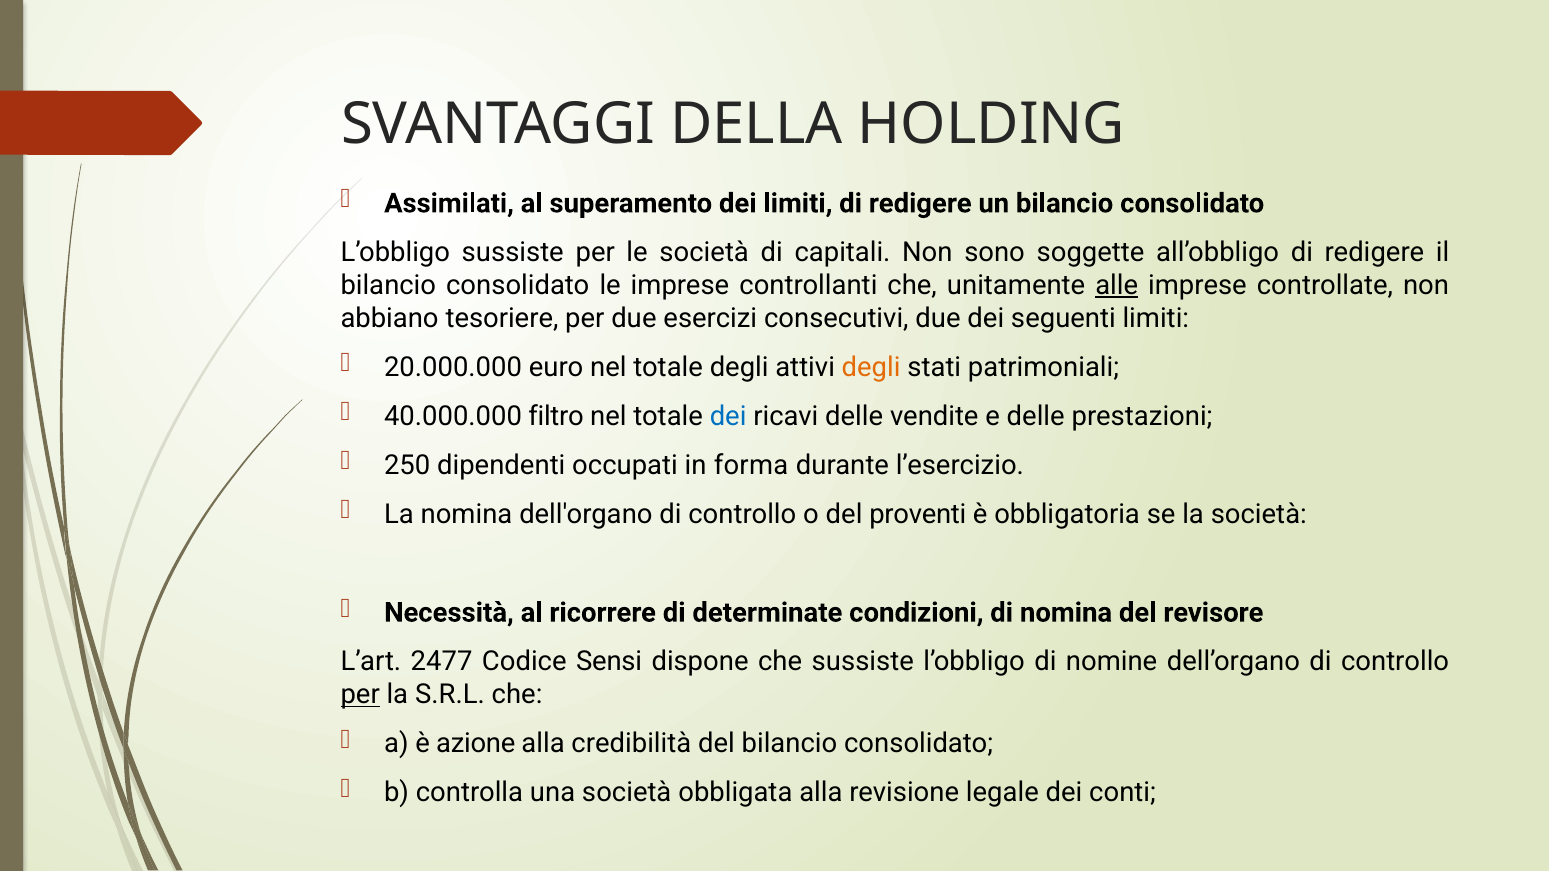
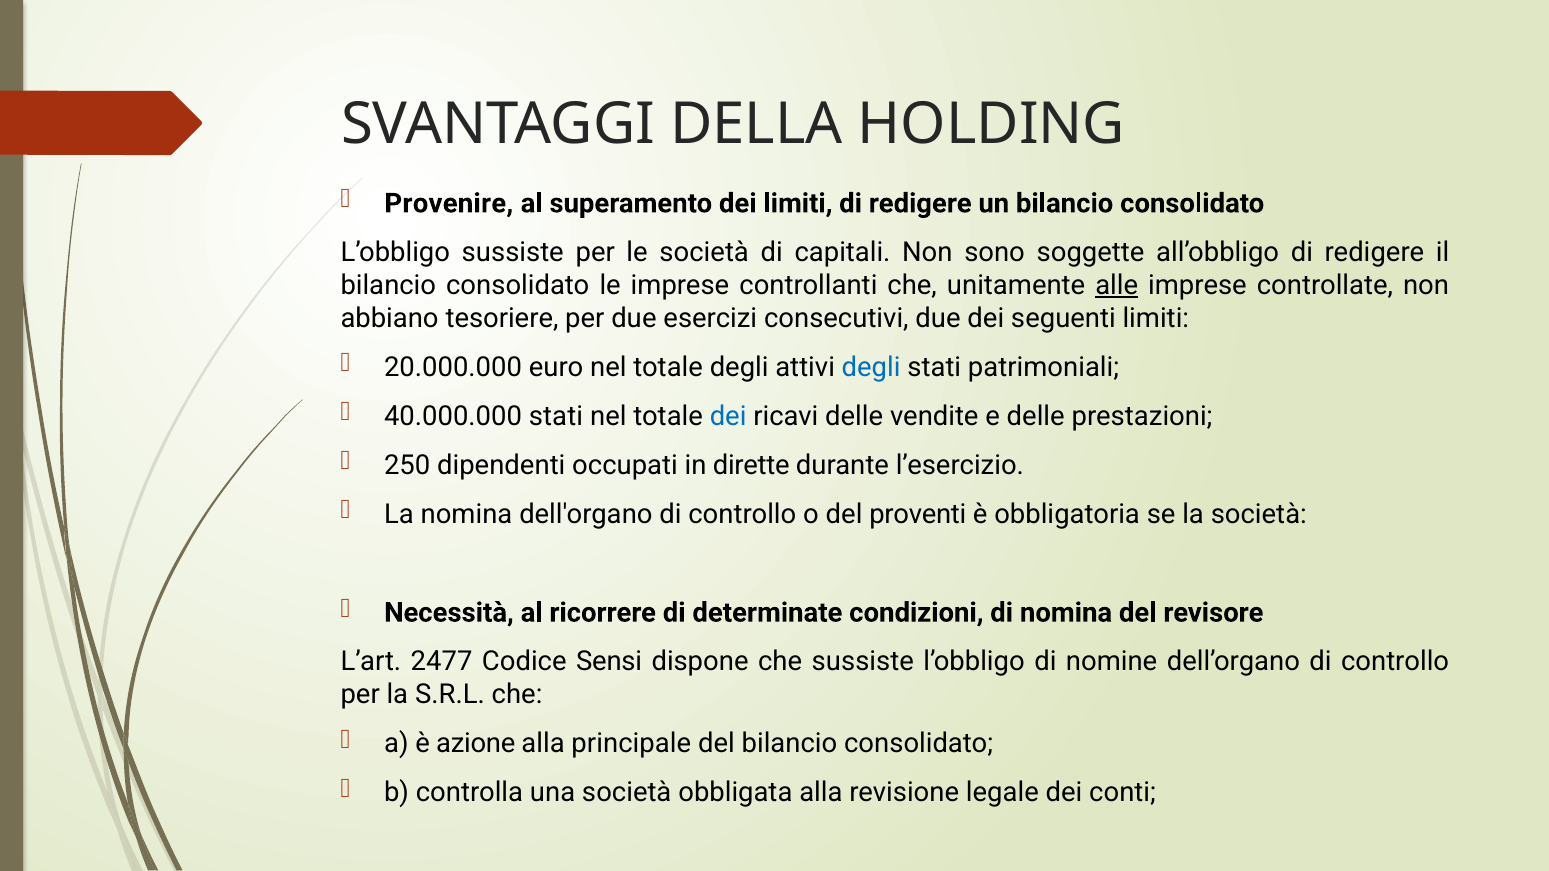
Assimilati: Assimilati -> Provenire
degli at (871, 367) colour: orange -> blue
40.000.000 filtro: filtro -> stati
forma: forma -> dirette
per at (360, 695) underline: present -> none
credibilità: credibilità -> principale
